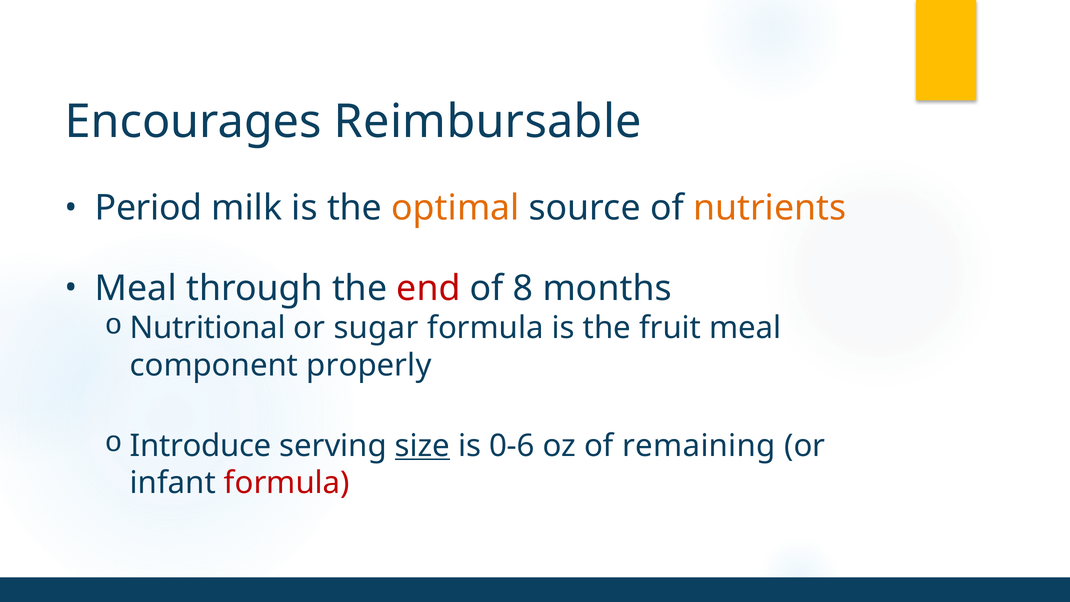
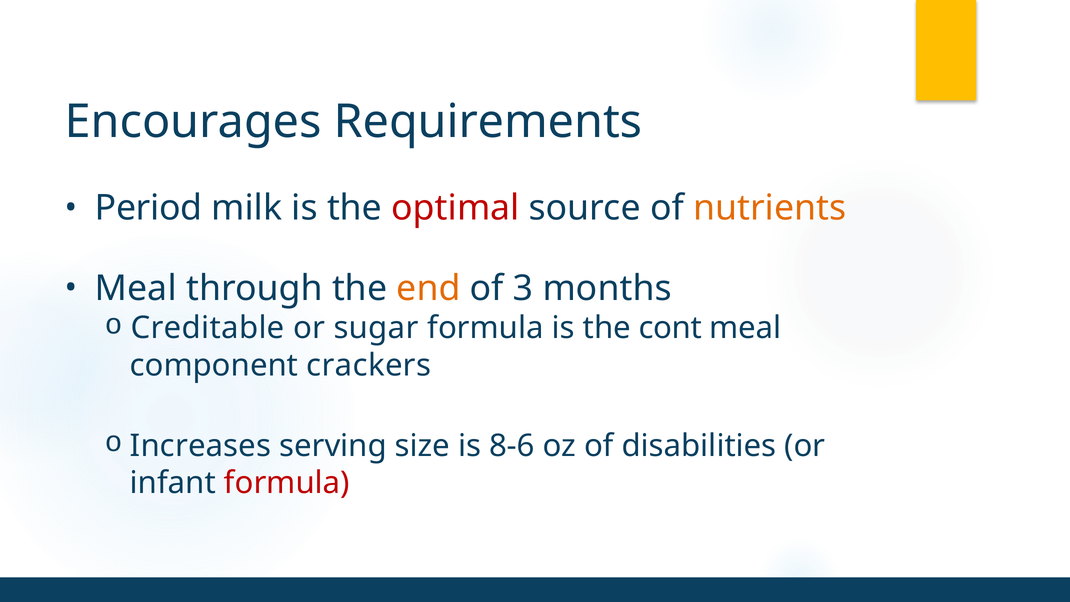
Reimbursable: Reimbursable -> Requirements
optimal colour: orange -> red
end colour: red -> orange
8: 8 -> 3
Nutritional: Nutritional -> Creditable
fruit: fruit -> cont
properly: properly -> crackers
Introduce: Introduce -> Increases
size underline: present -> none
0-6: 0-6 -> 8-6
remaining: remaining -> disabilities
